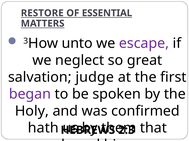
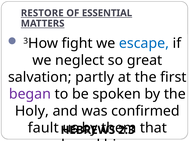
unto: unto -> fight
escape colour: purple -> blue
judge: judge -> partly
hath: hath -> fault
